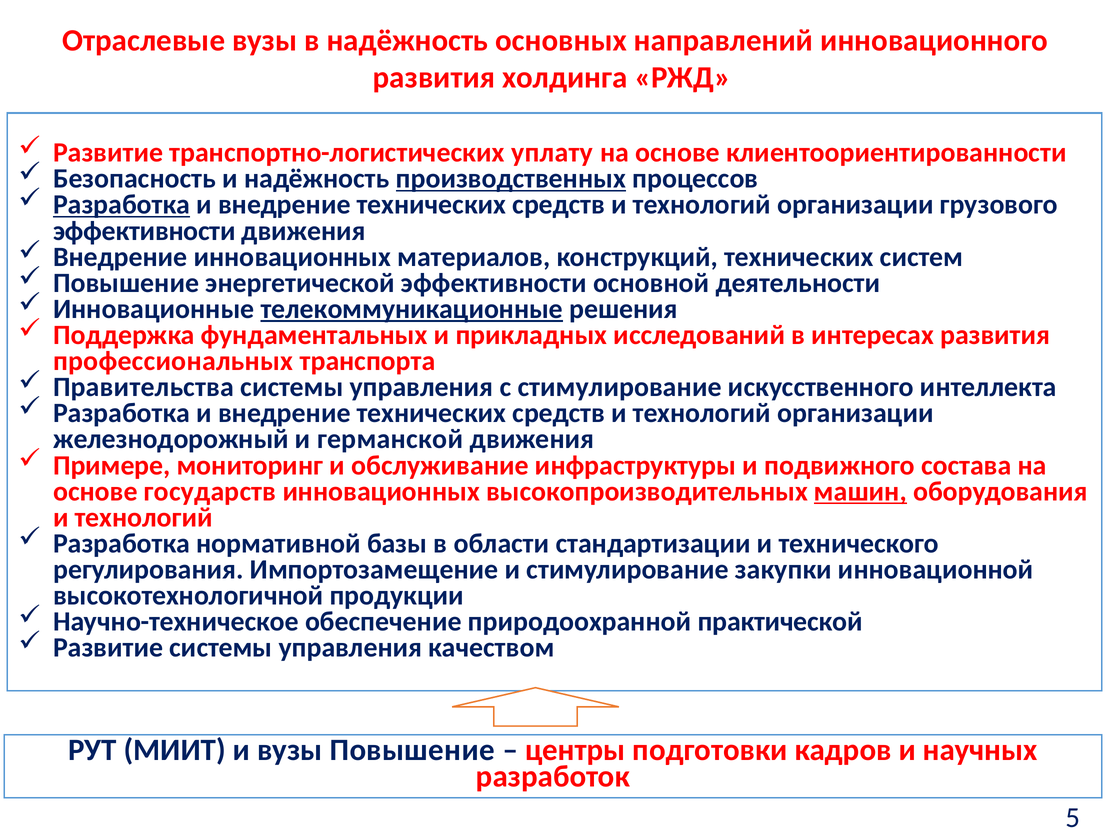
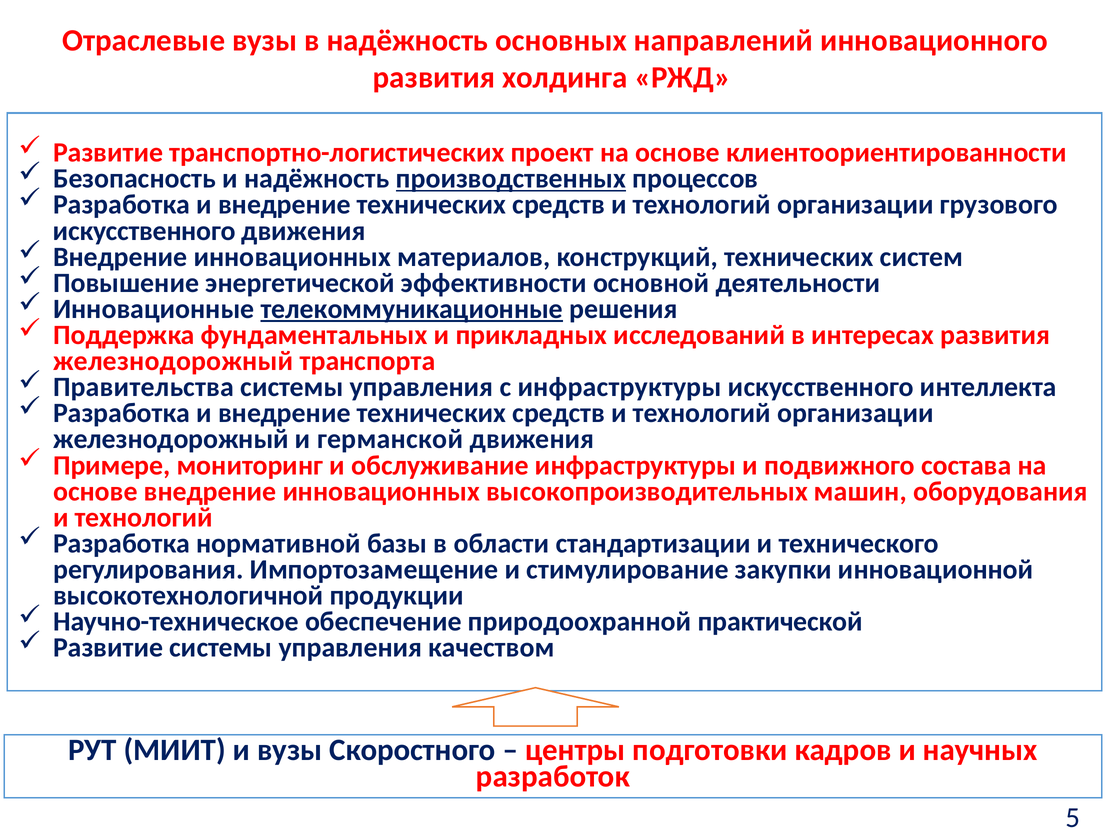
уплату: уплату -> проект
Разработка at (122, 205) underline: present -> none
эффективности at (144, 231): эффективности -> искусственного
профессиональных at (173, 361): профессиональных -> железнодорожный
с стимулирование: стимулирование -> инфраструктуры
основе государств: государств -> внедрение
машин underline: present -> none
вузы Повышение: Повышение -> Скоростного
